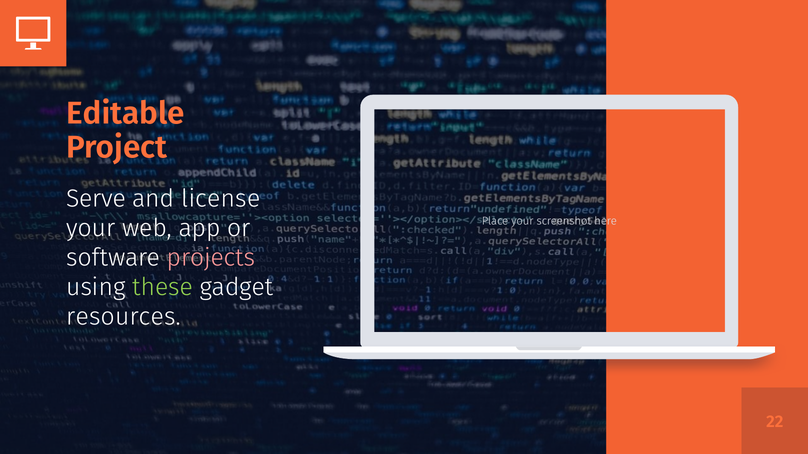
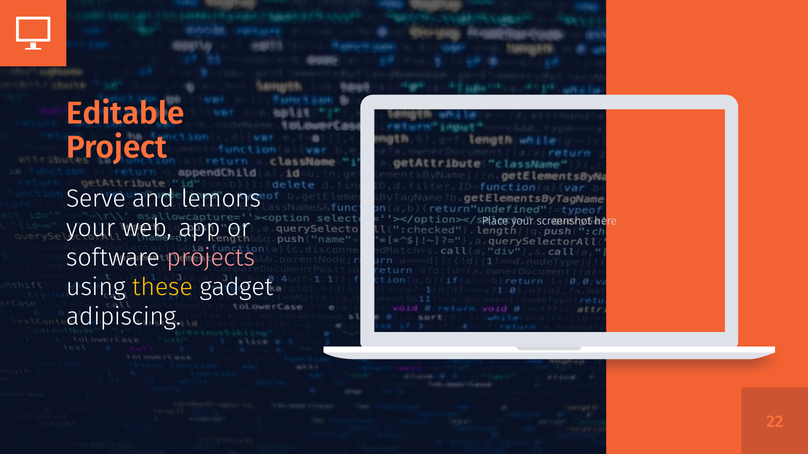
license: license -> lemons
these colour: light green -> yellow
resources: resources -> adipiscing
